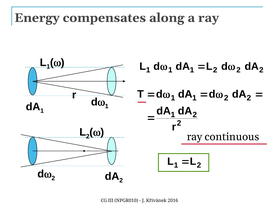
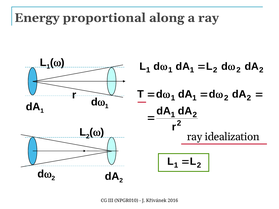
compensates: compensates -> proportional
continuous: continuous -> idealization
